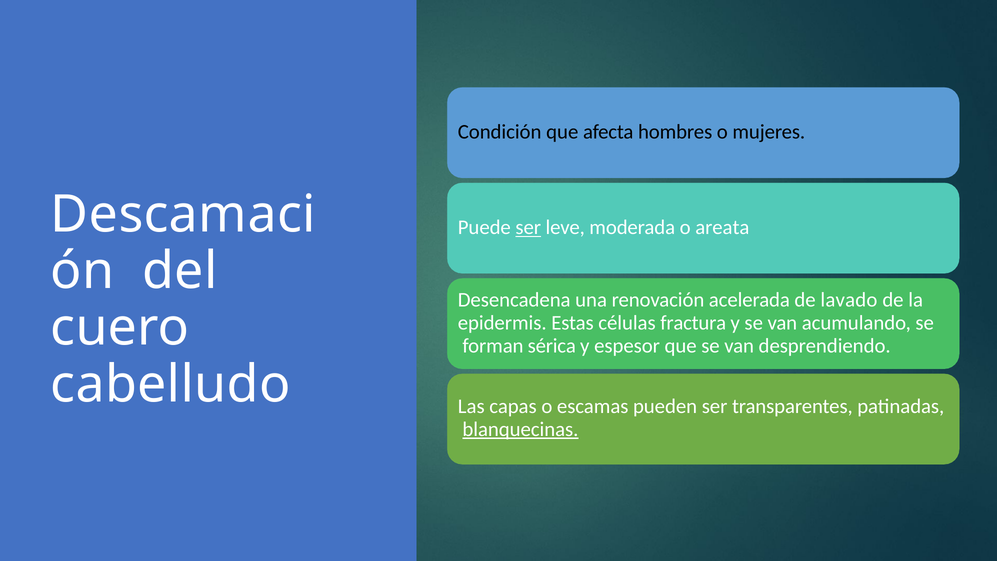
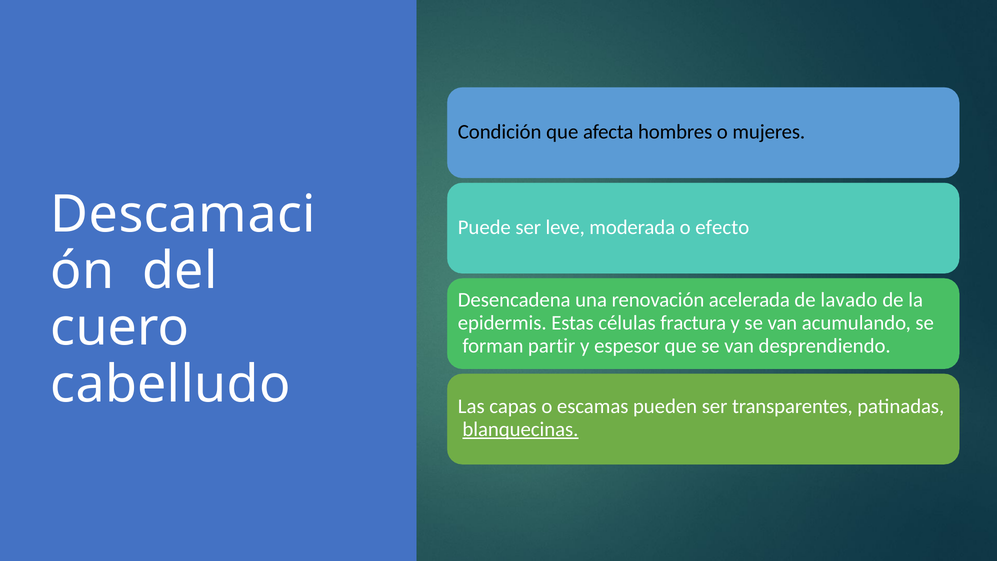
ser at (528, 227) underline: present -> none
areata: areata -> efecto
sérica: sérica -> partir
